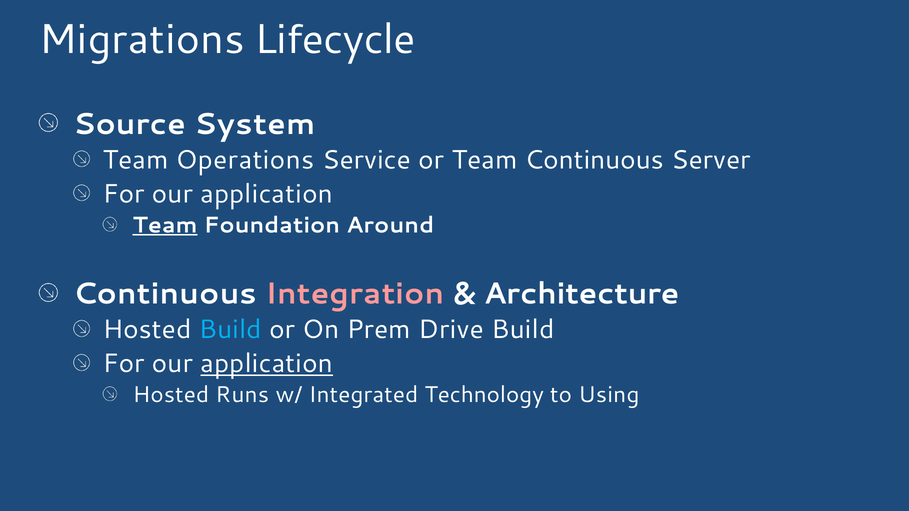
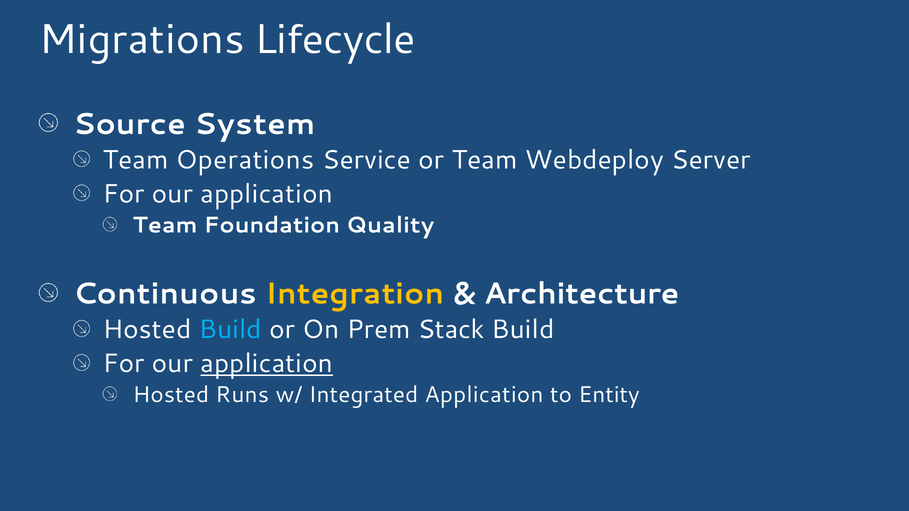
Team Continuous: Continuous -> Webdeploy
Team at (165, 225) underline: present -> none
Around: Around -> Quality
Integration colour: pink -> yellow
Drive: Drive -> Stack
Integrated Technology: Technology -> Application
Using: Using -> Entity
